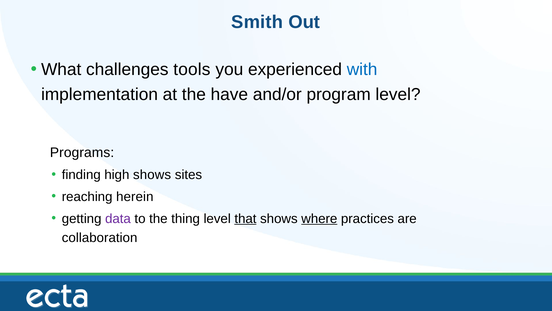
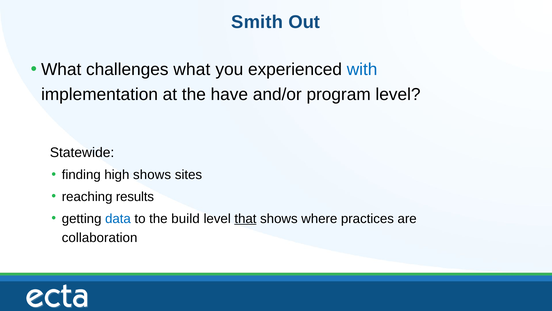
challenges tools: tools -> what
Programs: Programs -> Statewide
herein: herein -> results
data colour: purple -> blue
thing: thing -> build
where underline: present -> none
